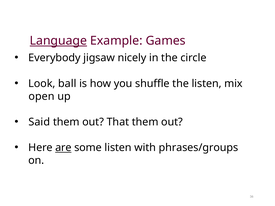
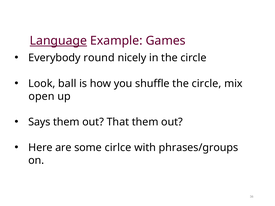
jigsaw: jigsaw -> round
shuffle the listen: listen -> circle
Said: Said -> Says
are underline: present -> none
some listen: listen -> cirlce
